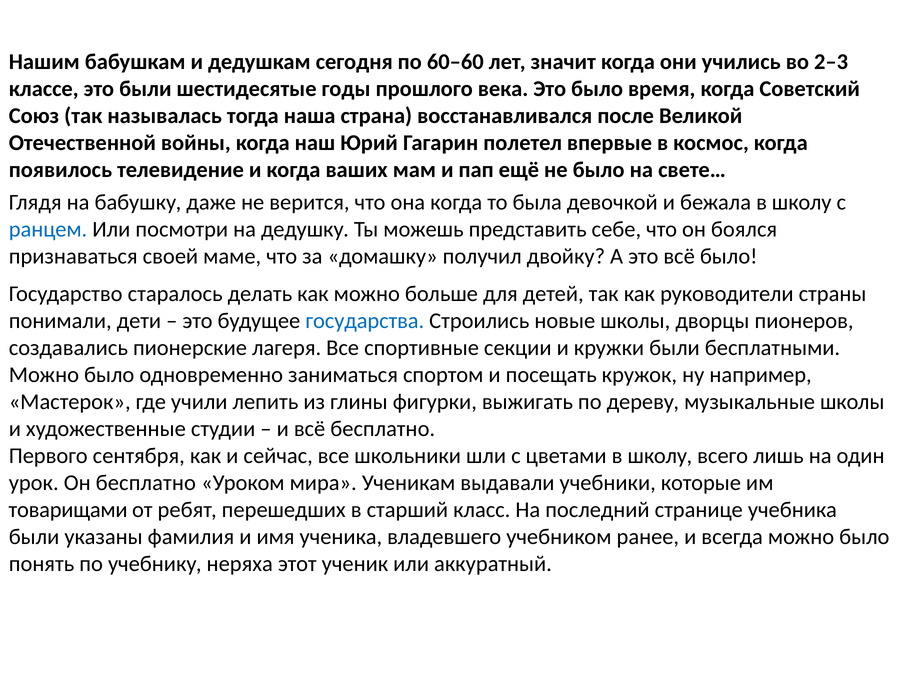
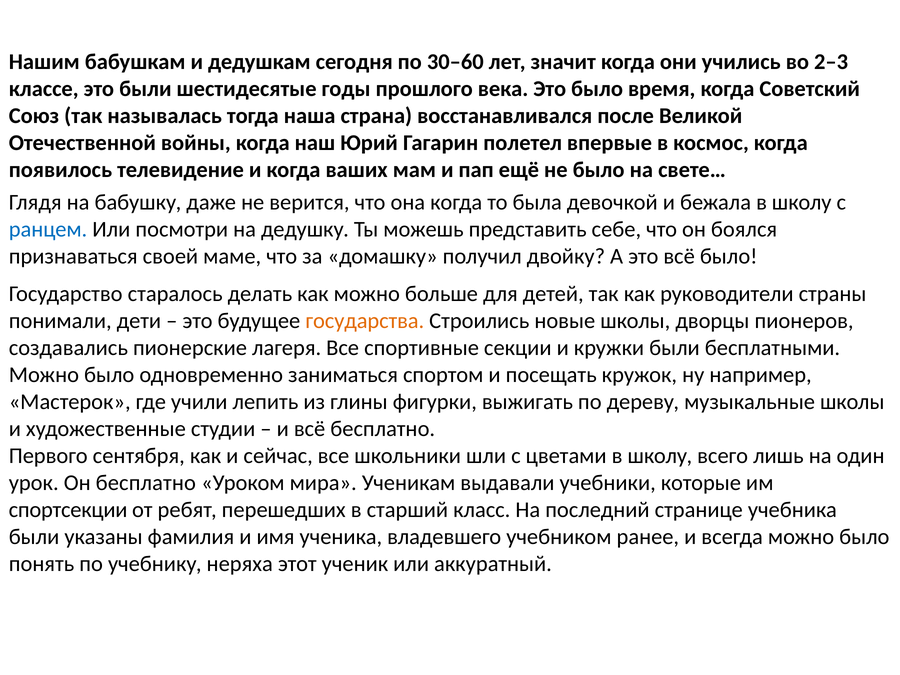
60–60: 60–60 -> 30–60
государства colour: blue -> orange
товарищами: товарищами -> спортсекции
